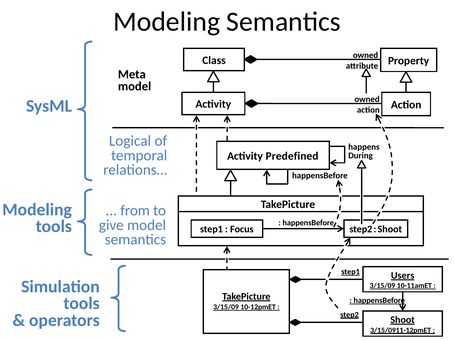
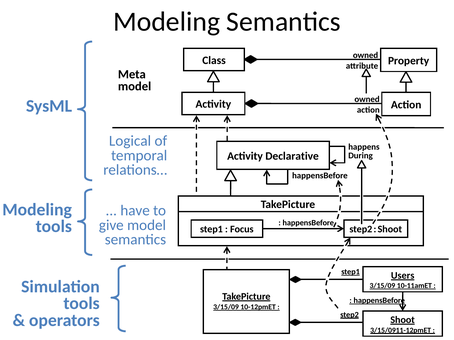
Predefined: Predefined -> Declarative
from: from -> have
